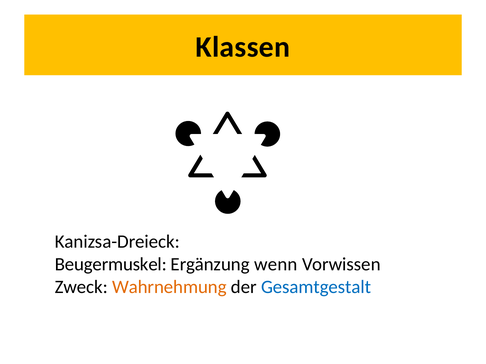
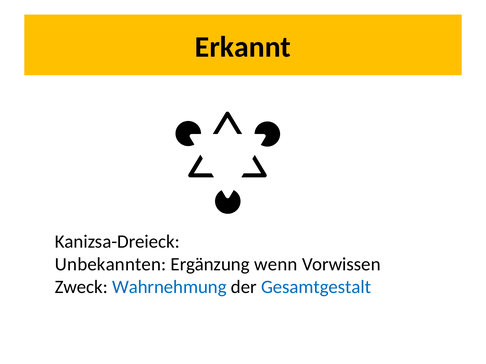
Klassen: Klassen -> Erkannt
Beugermuskel: Beugermuskel -> Unbekannten
Wahrnehmung colour: orange -> blue
